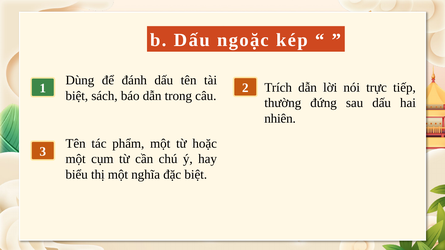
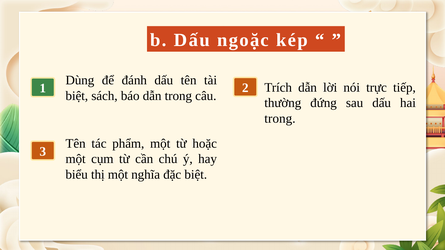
nhiên at (280, 119): nhiên -> trong
